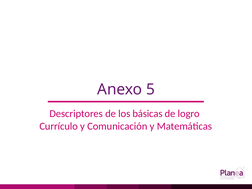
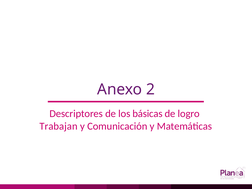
5: 5 -> 2
Currículo: Currículo -> Trabajan
